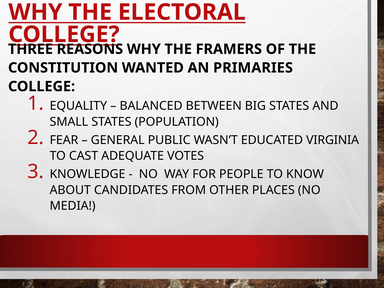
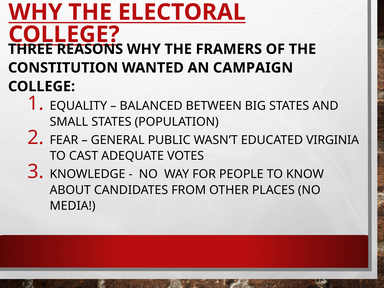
PRIMARIES: PRIMARIES -> CAMPAIGN
